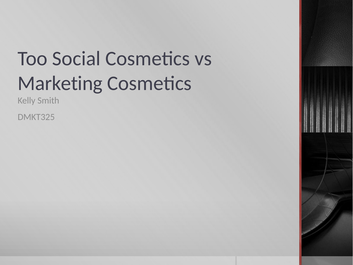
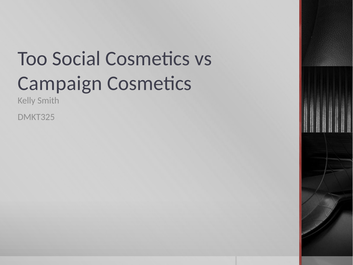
Marketing: Marketing -> Campaign
